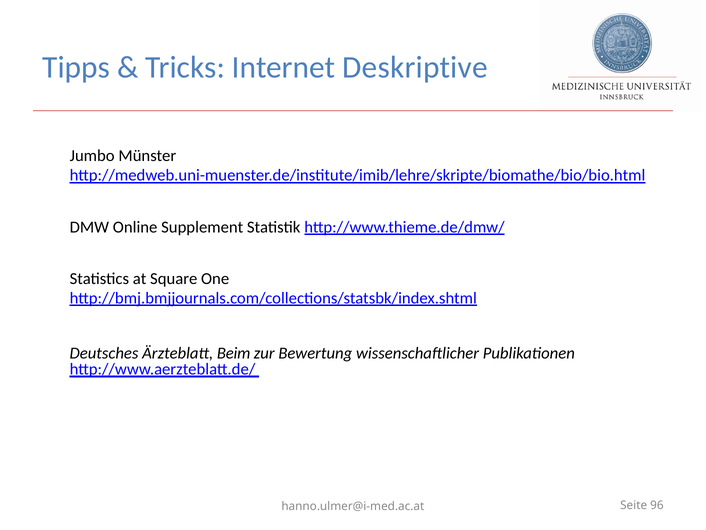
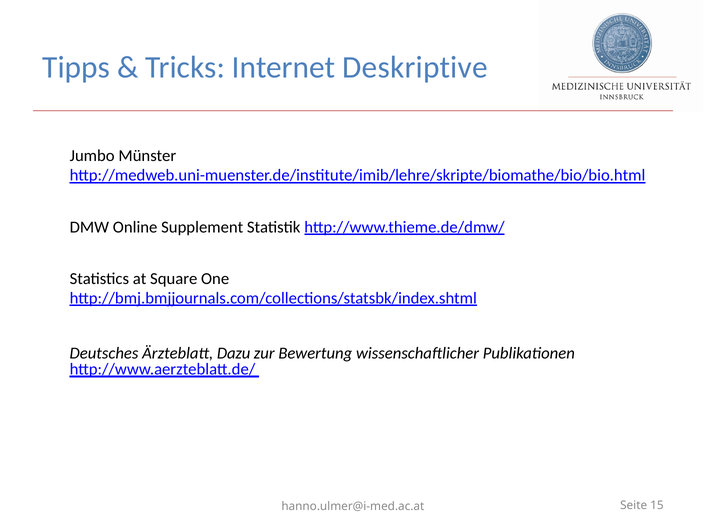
Beim: Beim -> Dazu
96: 96 -> 15
